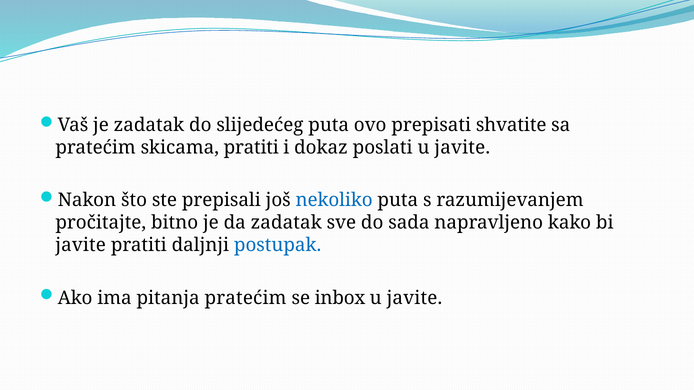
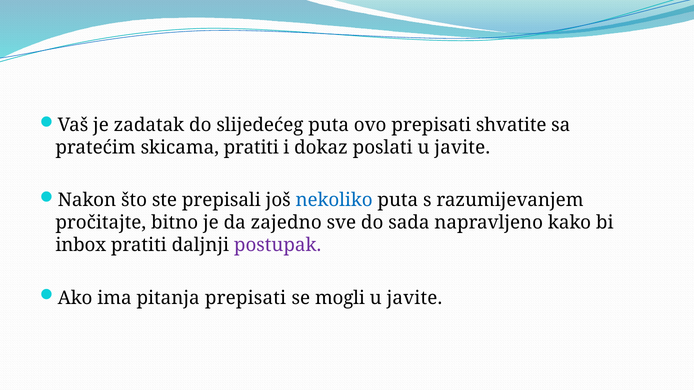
da zadatak: zadatak -> zajedno
javite at (81, 246): javite -> inbox
postupak colour: blue -> purple
pitanja pratećim: pratećim -> prepisati
inbox: inbox -> mogli
